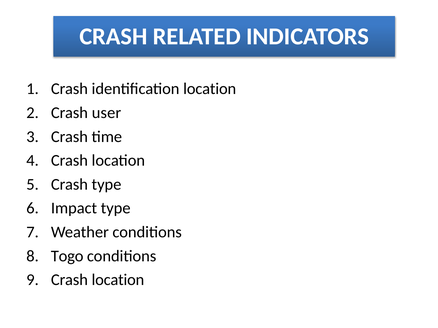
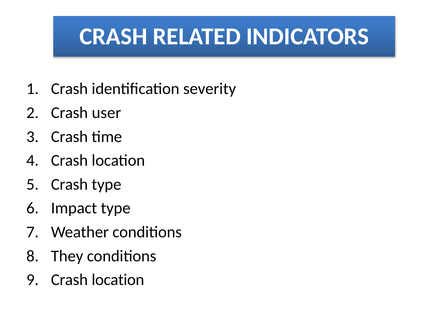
identification location: location -> severity
Togo: Togo -> They
